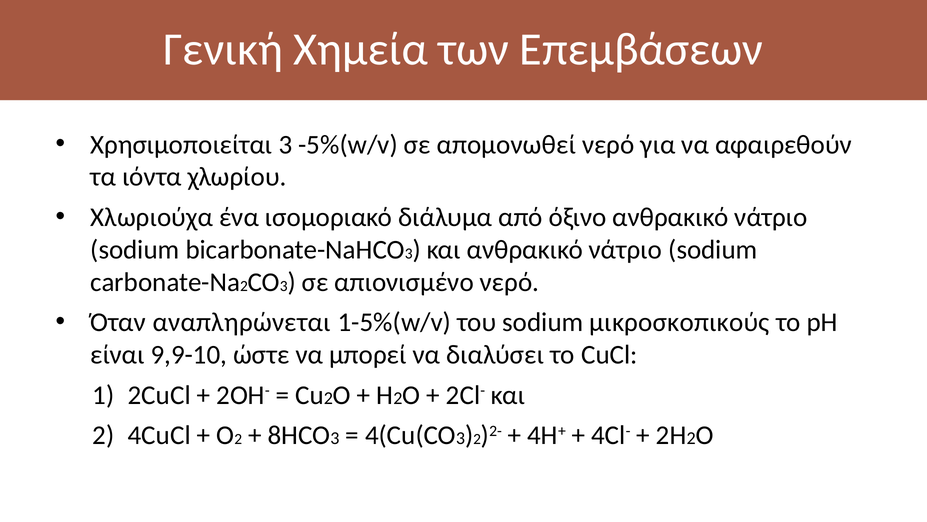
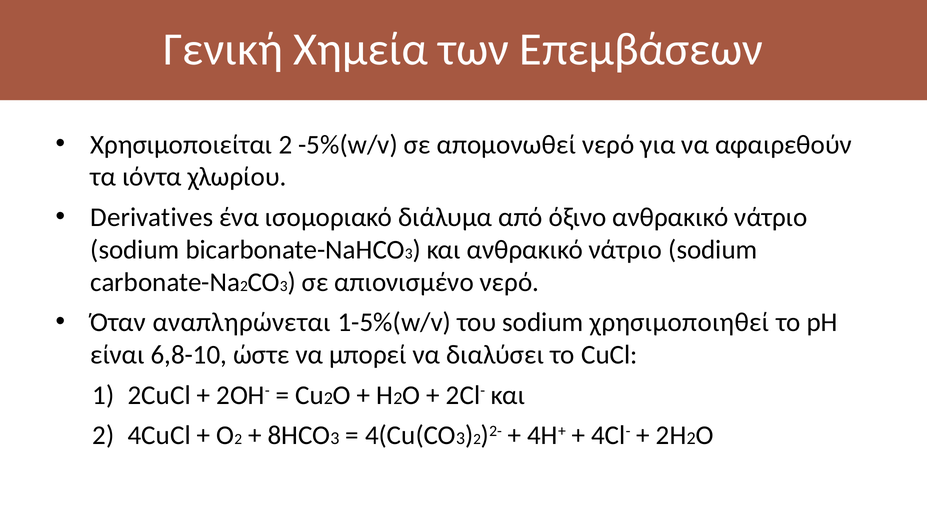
Χρησιμοποιείται 3: 3 -> 2
Χλωριούχα: Χλωριούχα -> Derivatives
μικροσκοπικούς: μικροσκοπικούς -> χρησιμοποιηθεί
9,9-10: 9,9-10 -> 6,8-10
